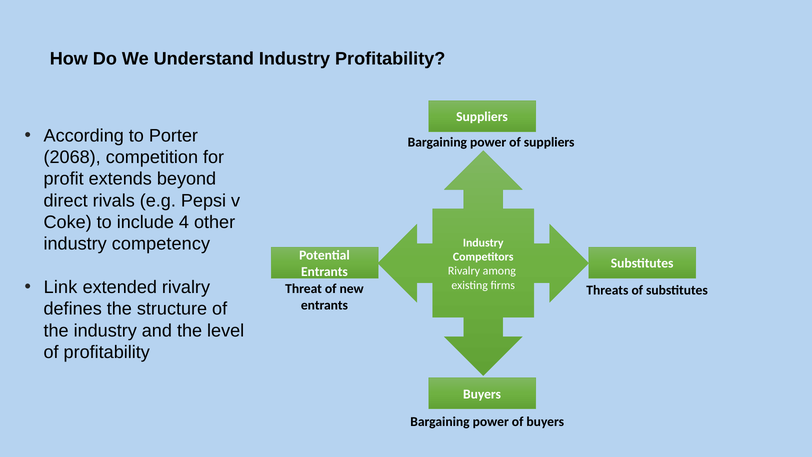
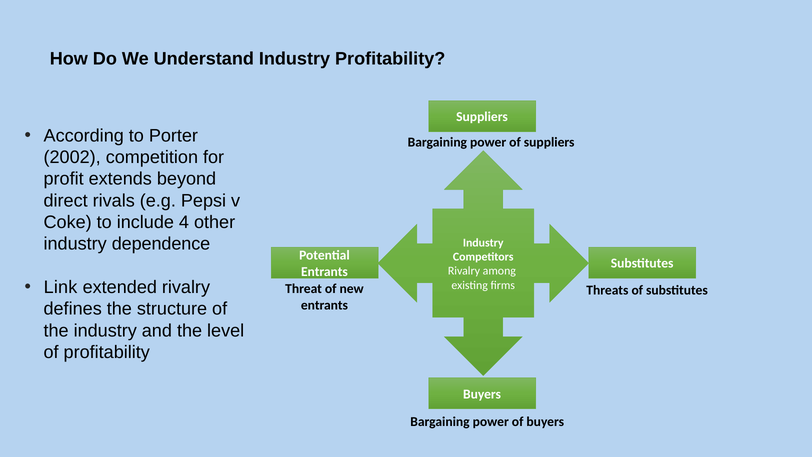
2068: 2068 -> 2002
competency: competency -> dependence
